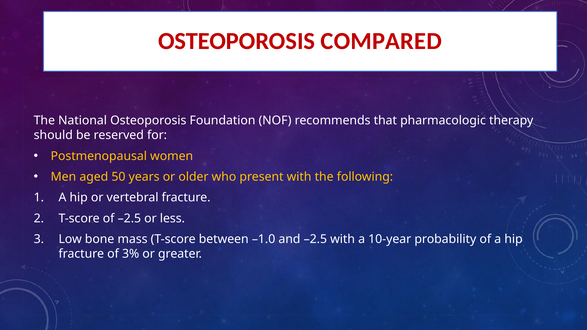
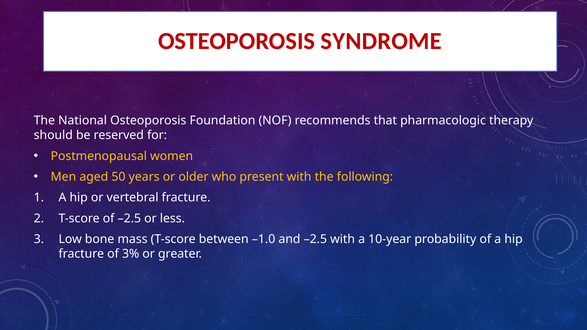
COMPARED: COMPARED -> SYNDROME
